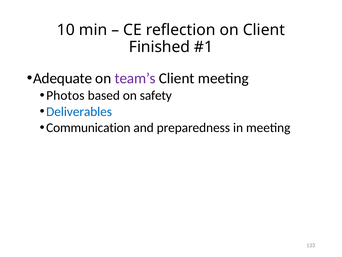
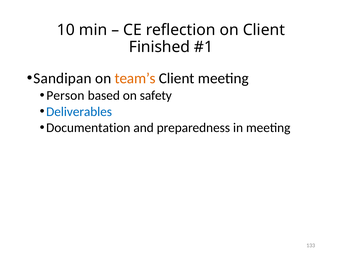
Adequate: Adequate -> Sandipan
team’s colour: purple -> orange
Photos: Photos -> Person
Communication: Communication -> Documentation
